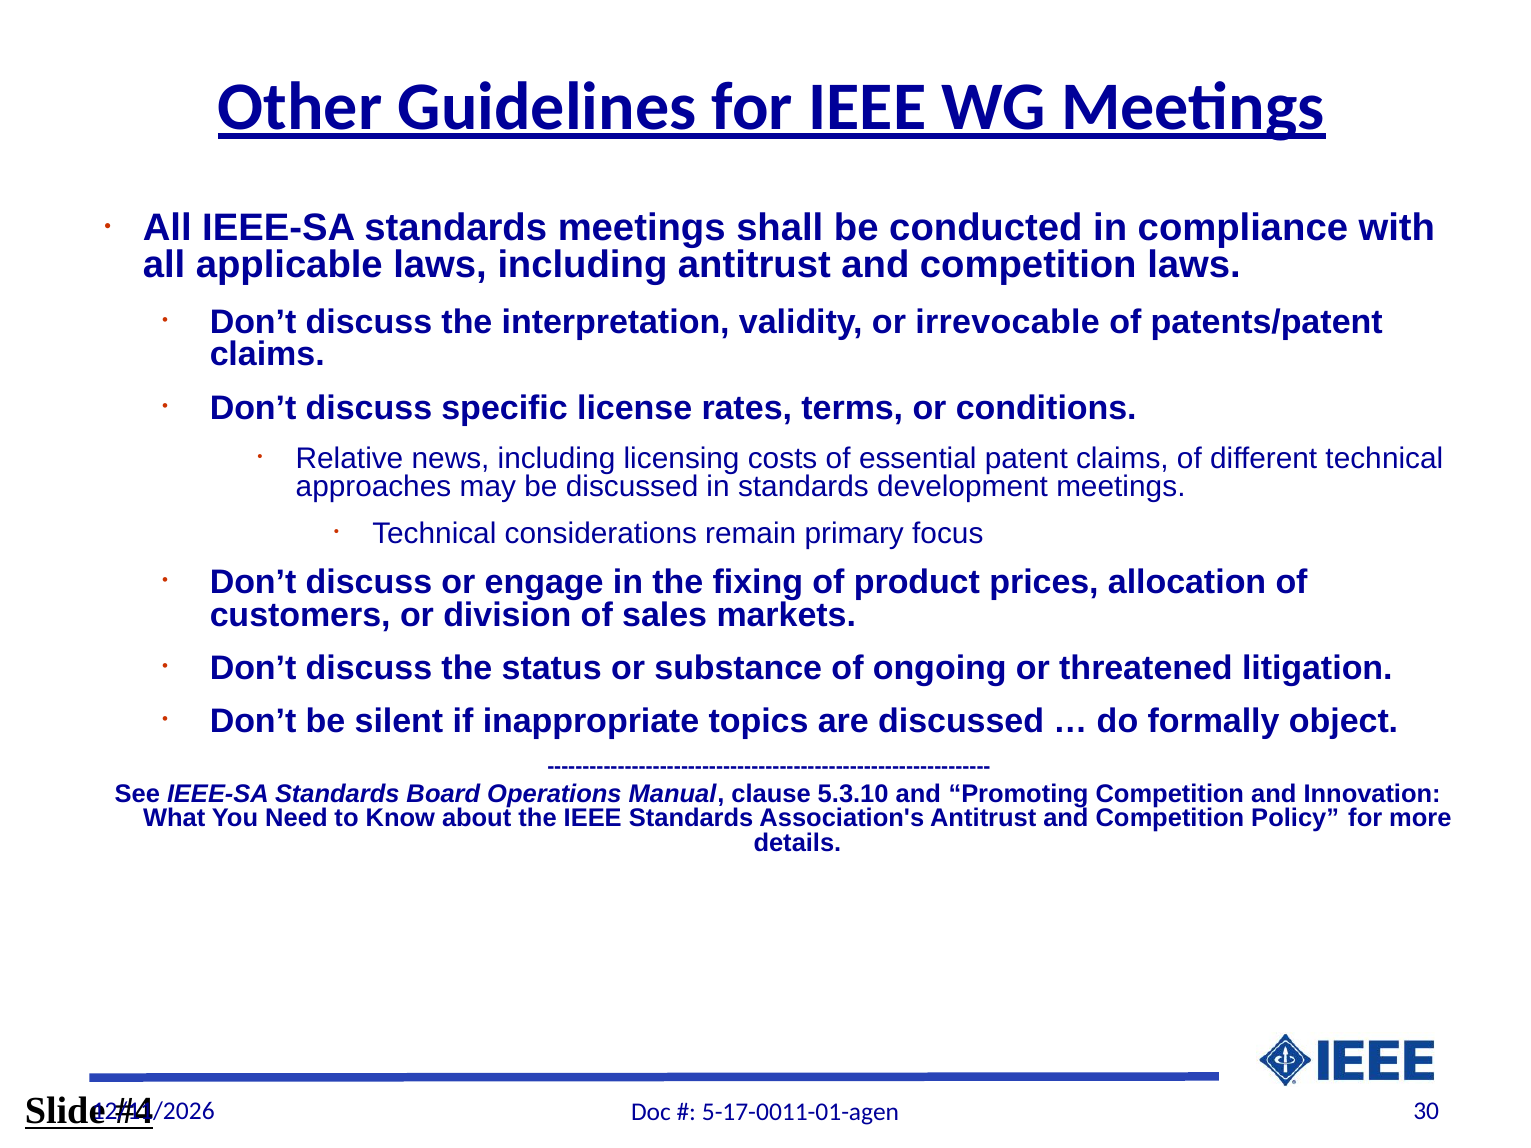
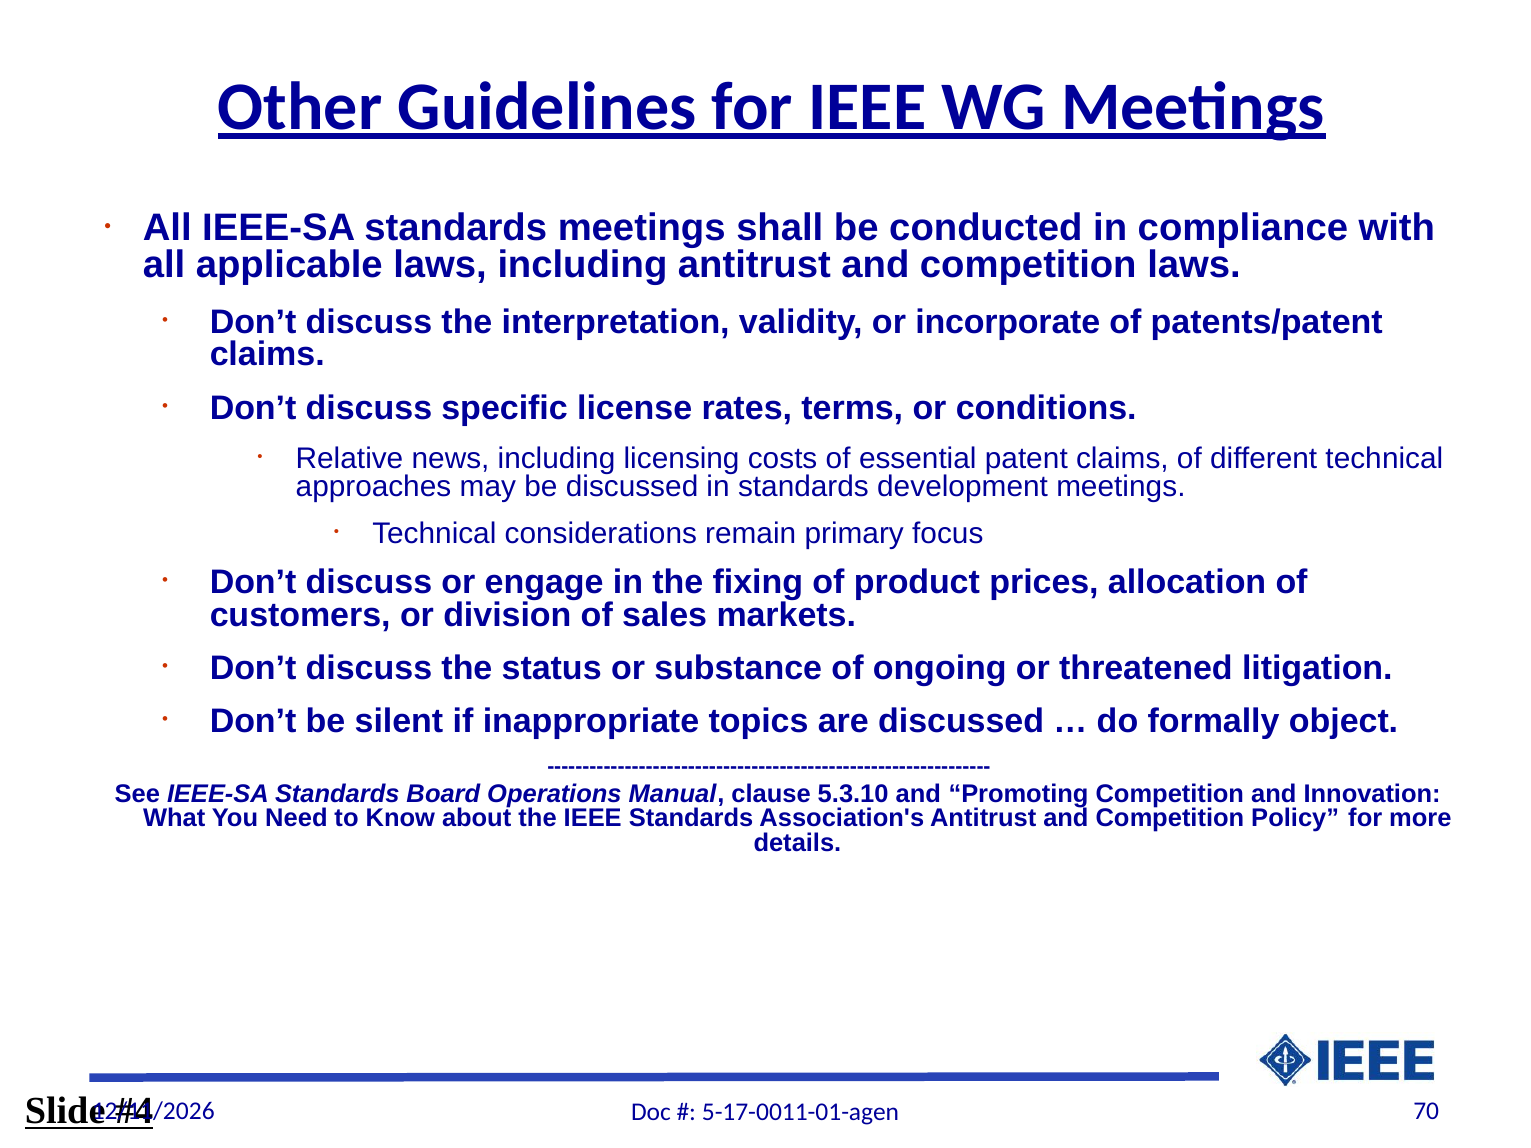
irrevocable: irrevocable -> incorporate
30: 30 -> 70
